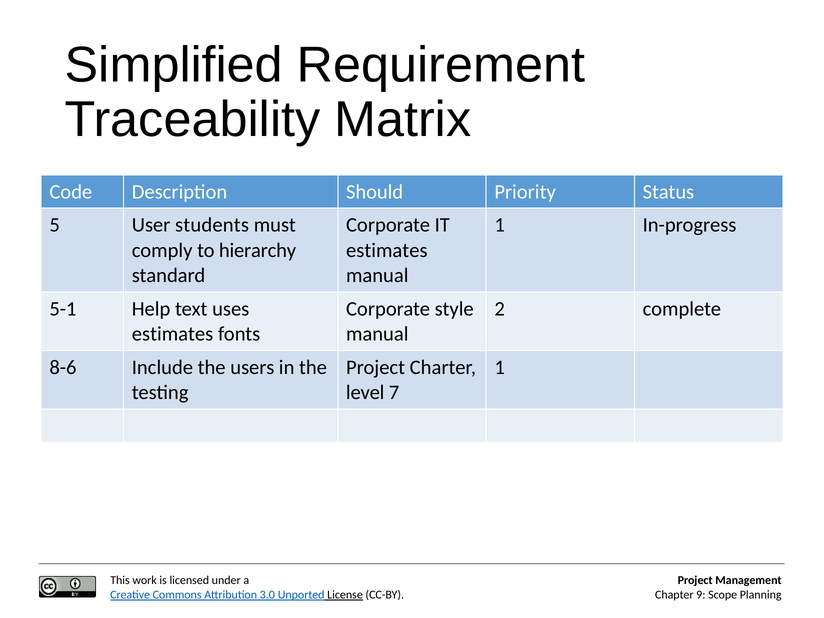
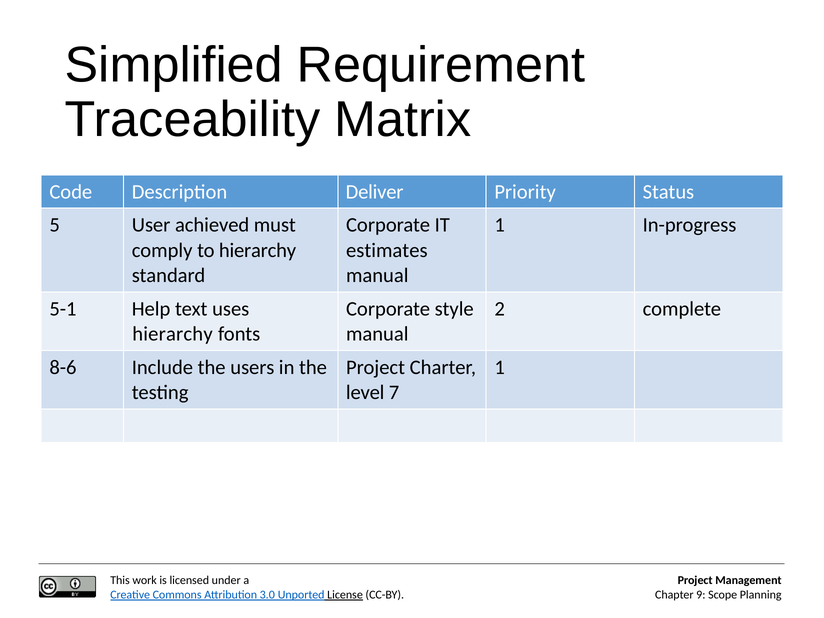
Should: Should -> Deliver
students: students -> achieved
estimates at (173, 334): estimates -> hierarchy
